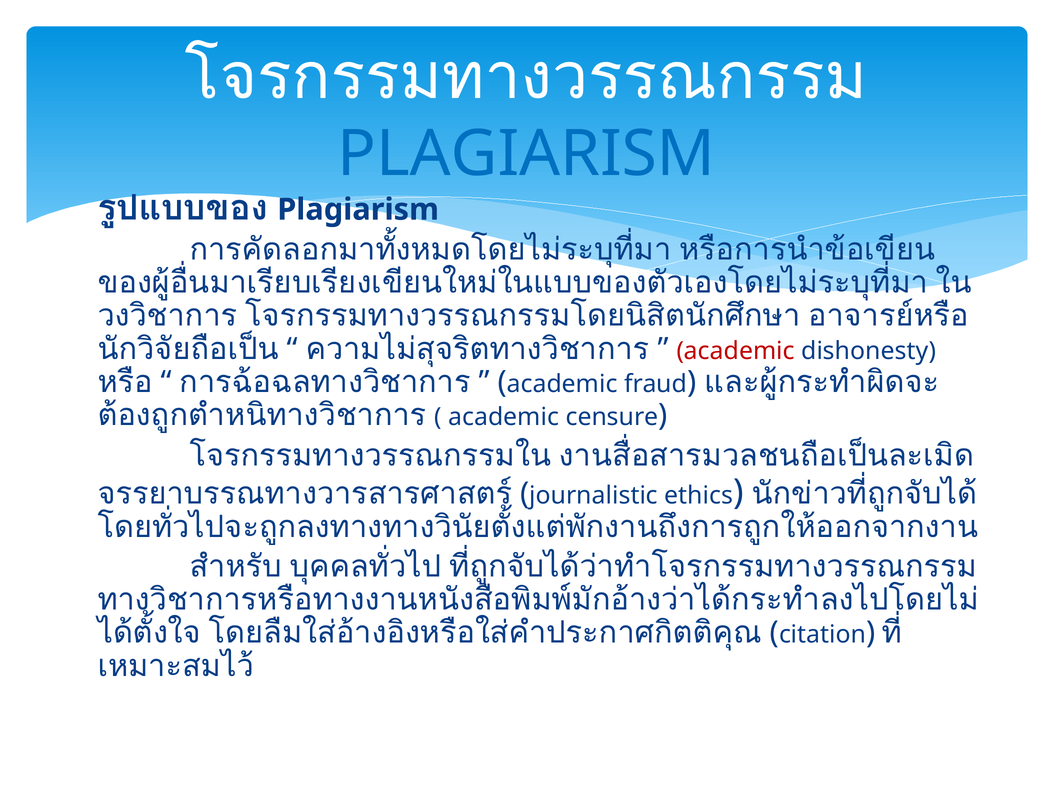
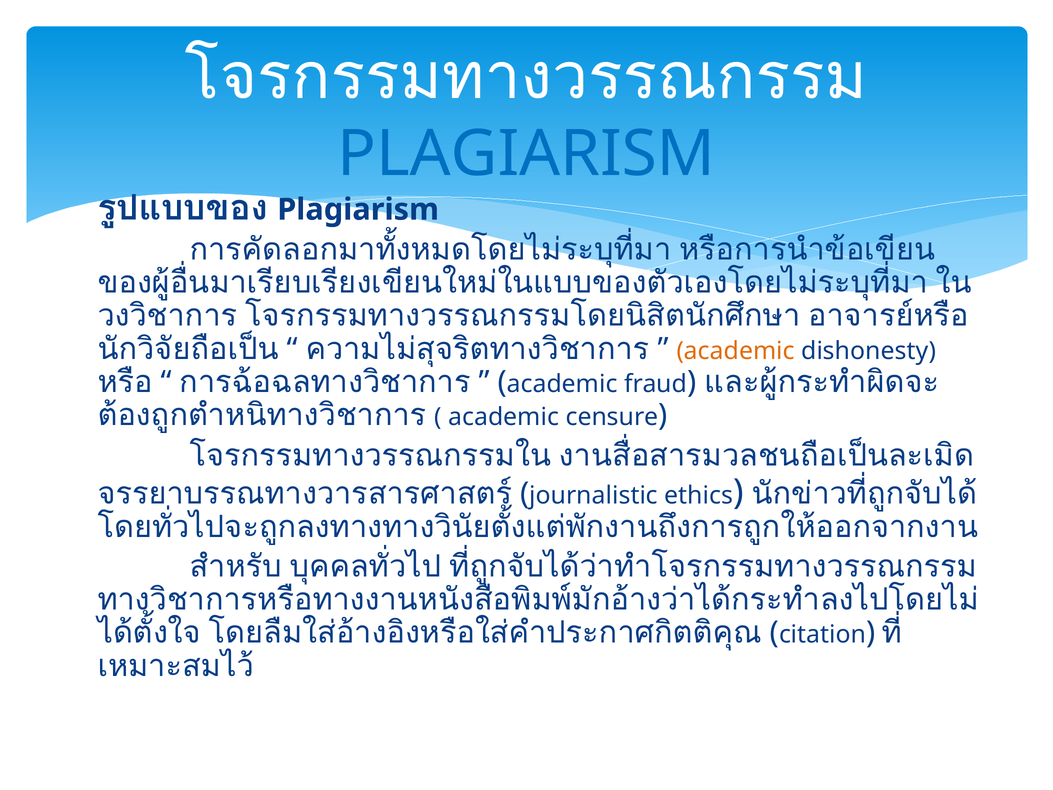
academic at (736, 351) colour: red -> orange
